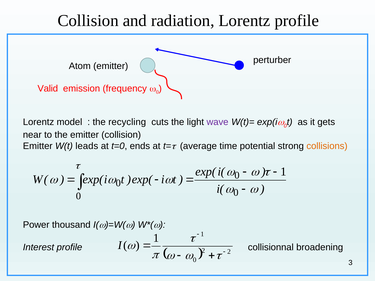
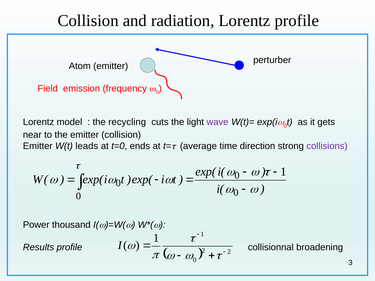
Valid: Valid -> Field
potential: potential -> direction
collisions colour: orange -> purple
Interest: Interest -> Results
